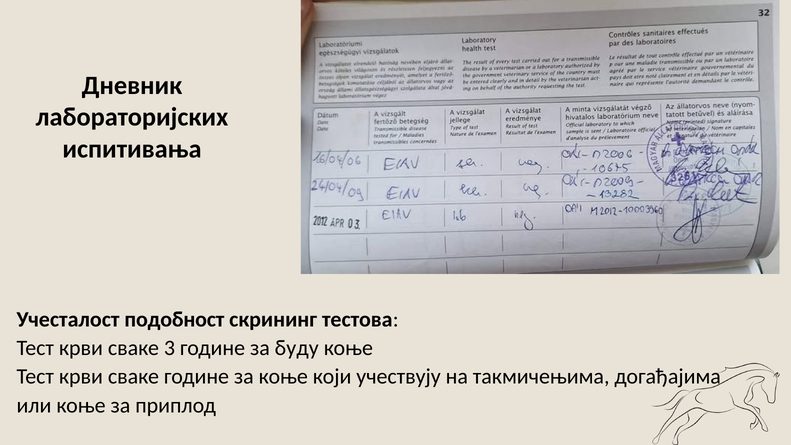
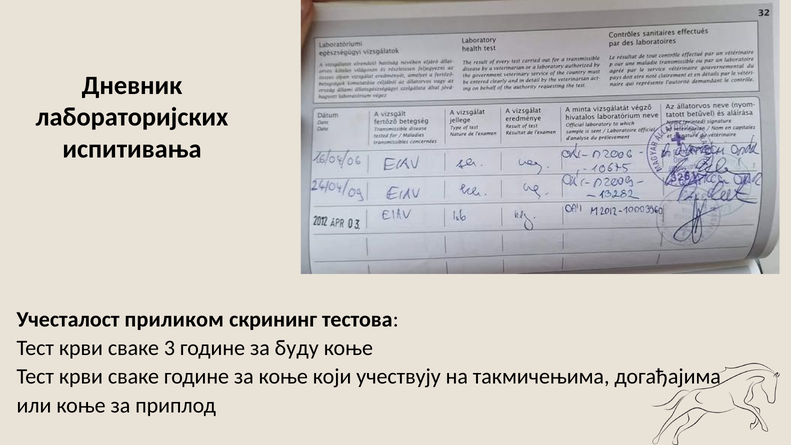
подобност: подобност -> приликом
